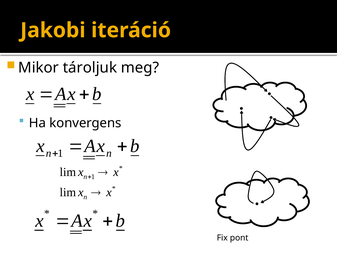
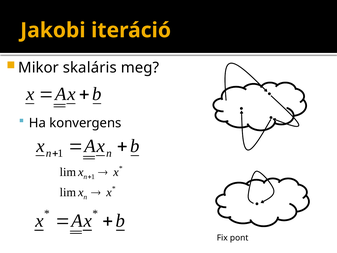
tároljuk: tároljuk -> skaláris
